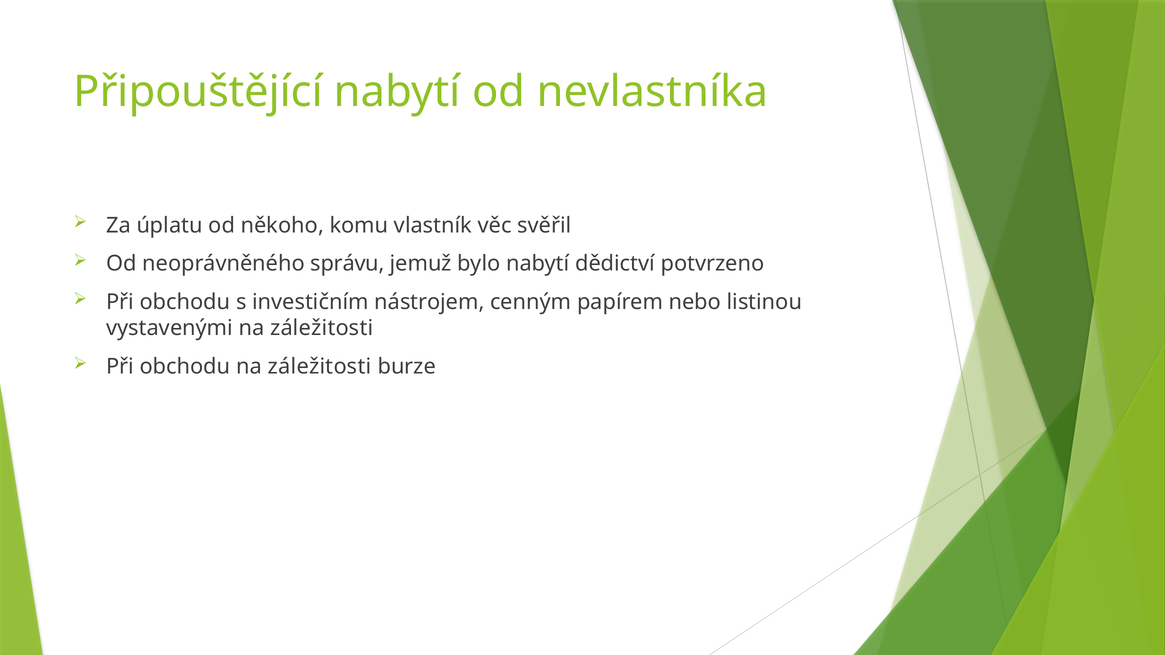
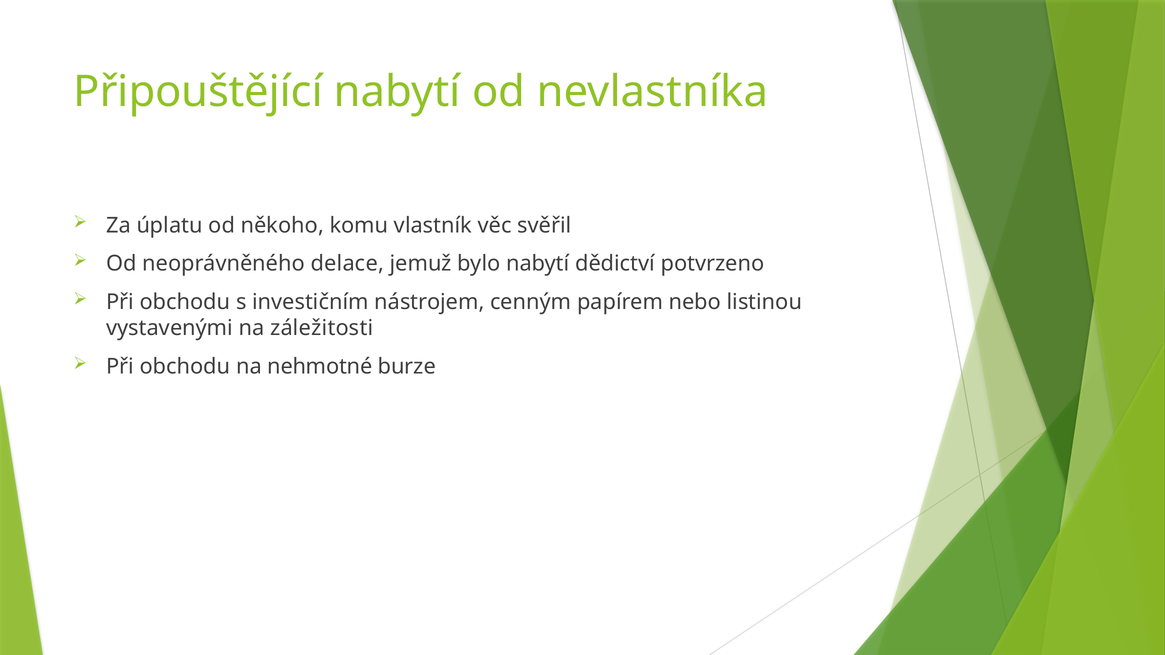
správu: správu -> delace
obchodu na záležitosti: záležitosti -> nehmotné
